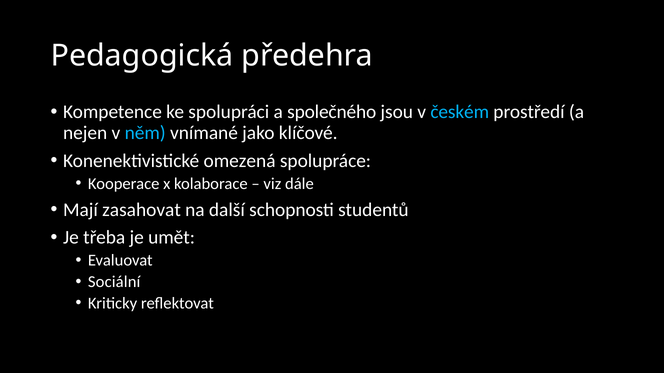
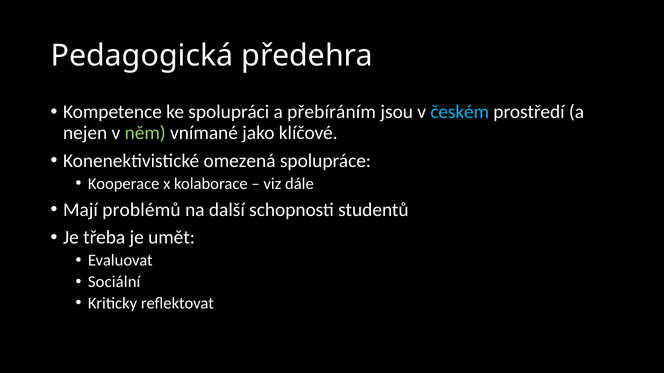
společného: společného -> přebíráním
něm colour: light blue -> light green
zasahovat: zasahovat -> problémů
